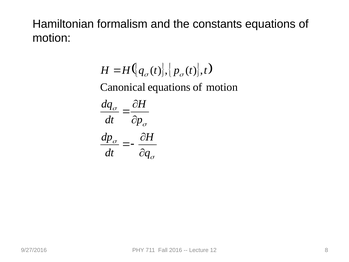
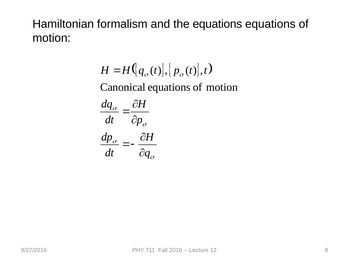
the constants: constants -> equations
